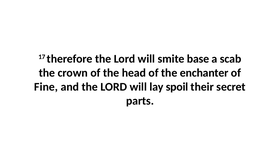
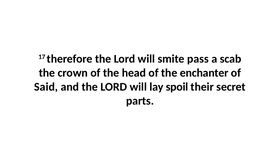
base: base -> pass
Fine: Fine -> Said
